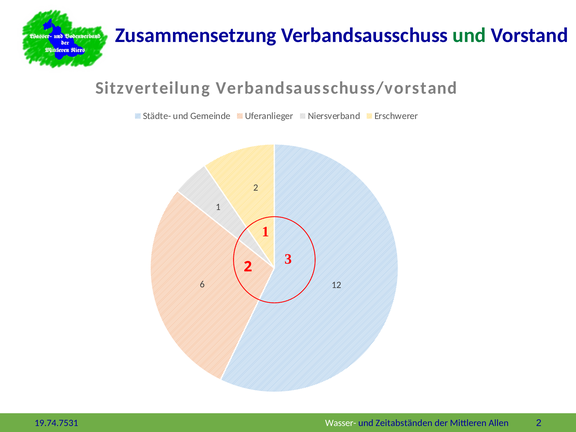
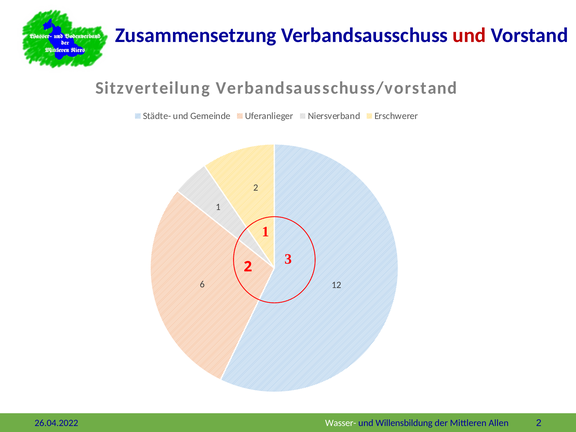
und at (469, 35) colour: green -> red
19.74.7531: 19.74.7531 -> 26.04.2022
Zeitabständen: Zeitabständen -> Willensbildung
